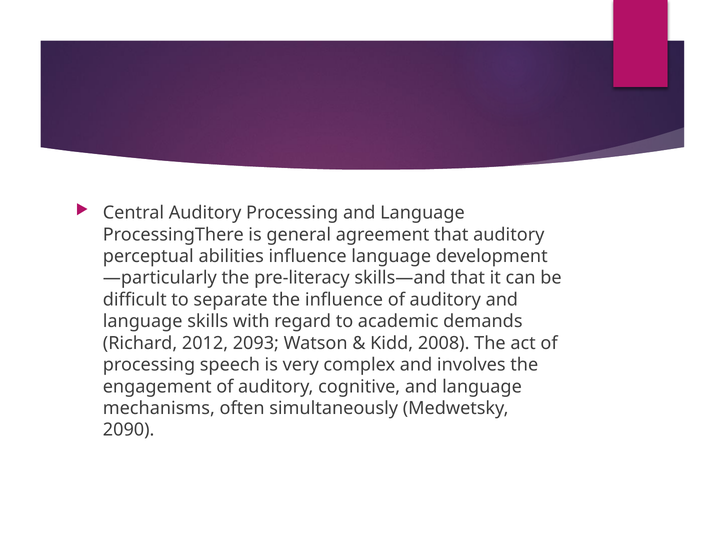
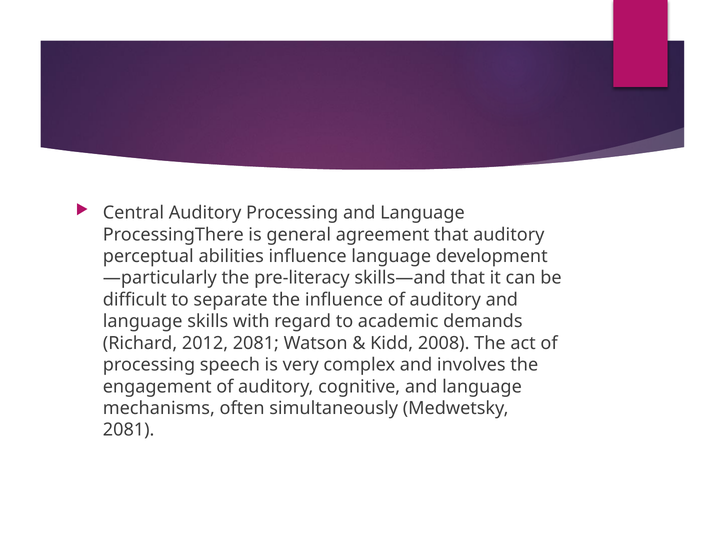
2012 2093: 2093 -> 2081
2090 at (129, 430): 2090 -> 2081
